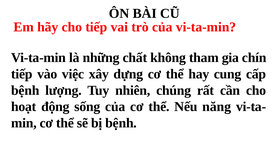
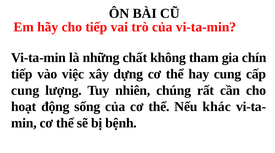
bệnh at (25, 90): bệnh -> cung
năng: năng -> khác
